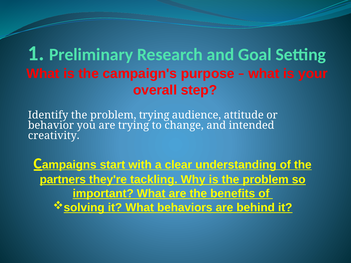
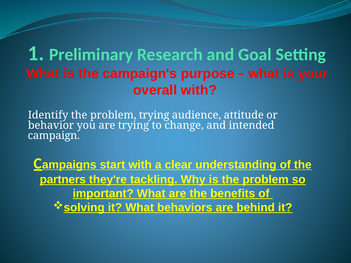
overall step: step -> with
creativity: creativity -> campaign
